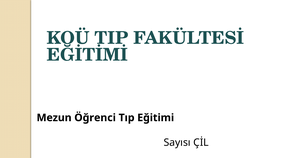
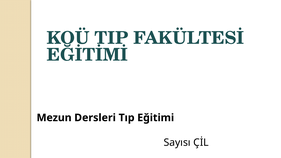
Öğrenci: Öğrenci -> Dersleri
